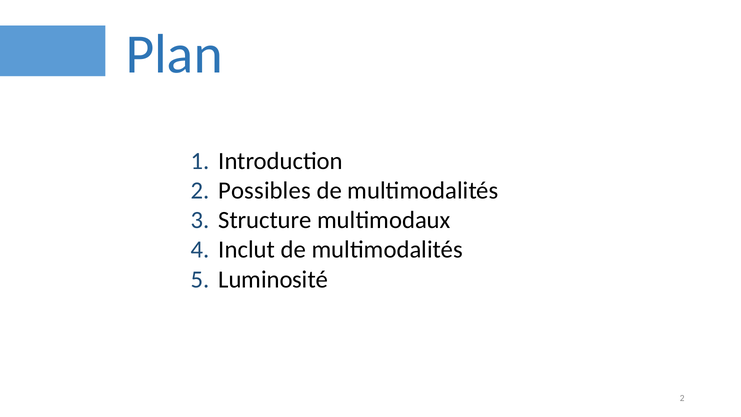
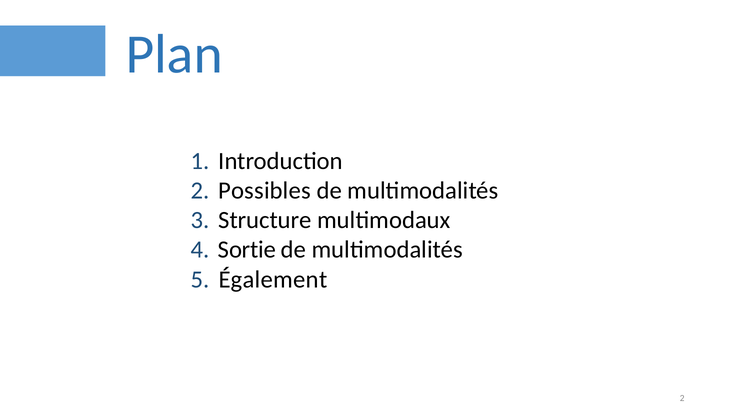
Inclut: Inclut -> Sortie
Luminosité: Luminosité -> Également
